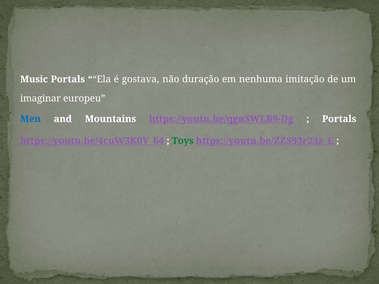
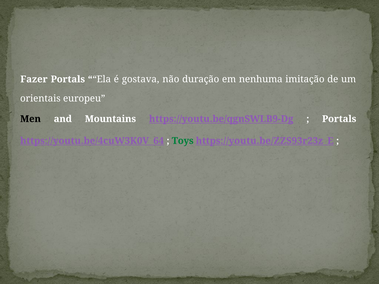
Music: Music -> Fazer
imaginar: imaginar -> orientais
Men colour: blue -> black
